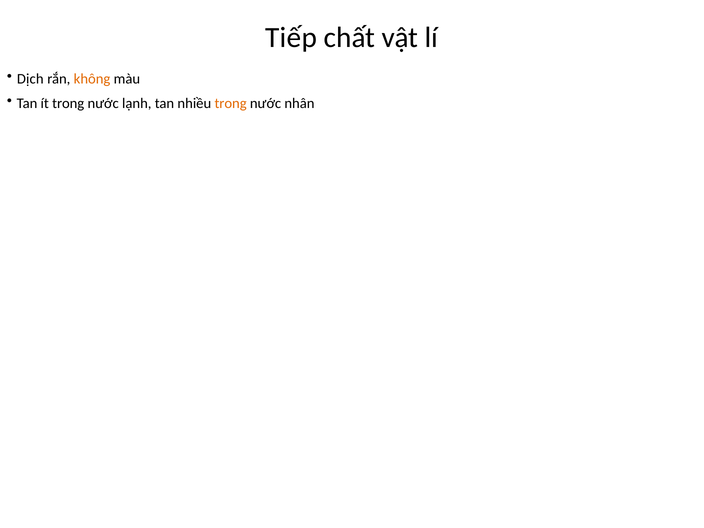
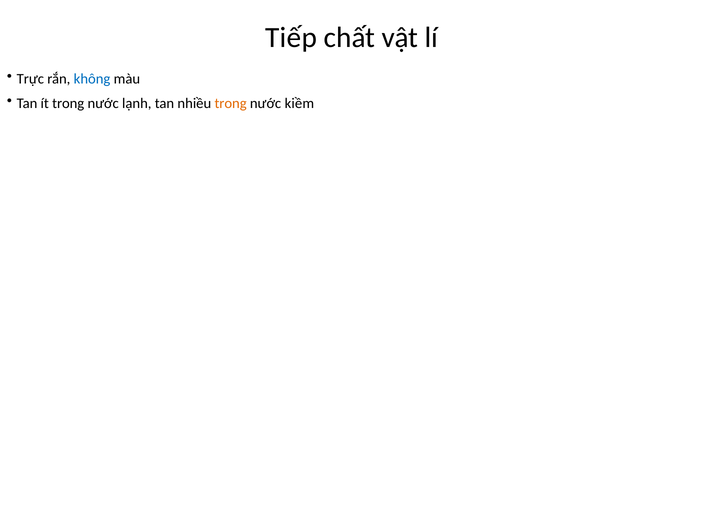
Dịch: Dịch -> Trực
không colour: orange -> blue
nhân: nhân -> kiềm
